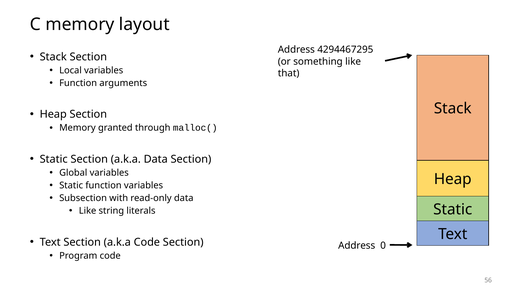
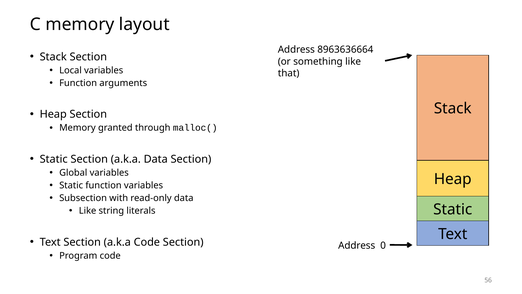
4294467295: 4294467295 -> 8963636664
